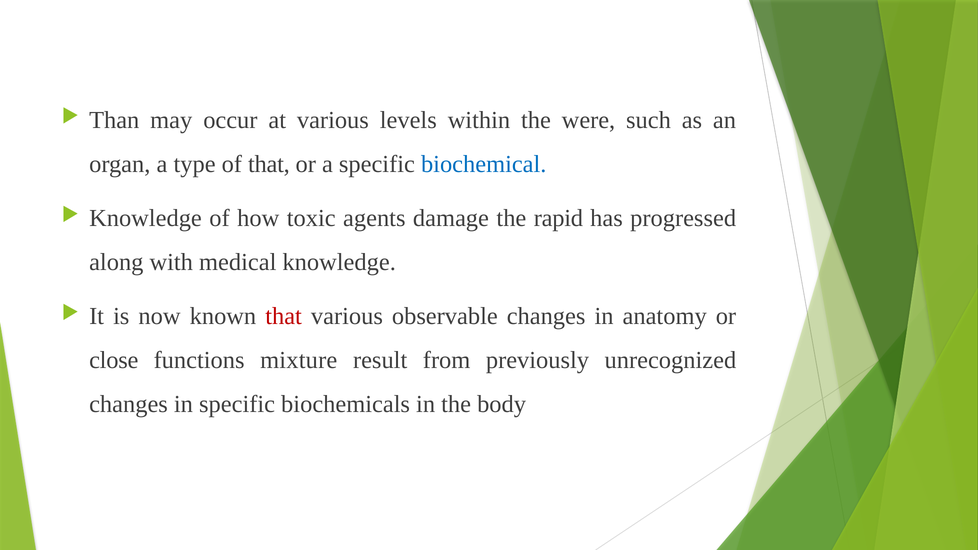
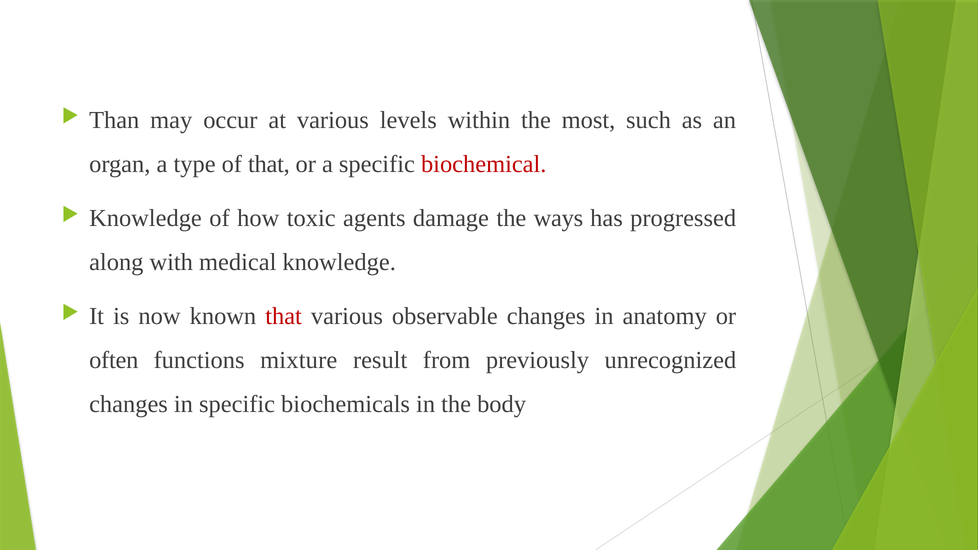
were: were -> most
biochemical colour: blue -> red
rapid: rapid -> ways
close: close -> often
